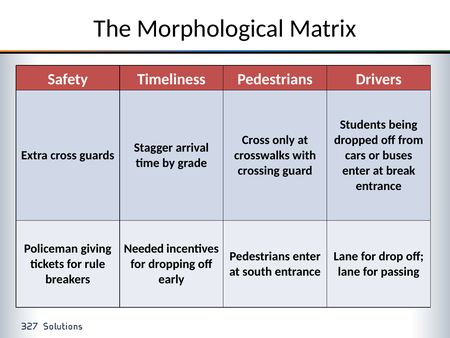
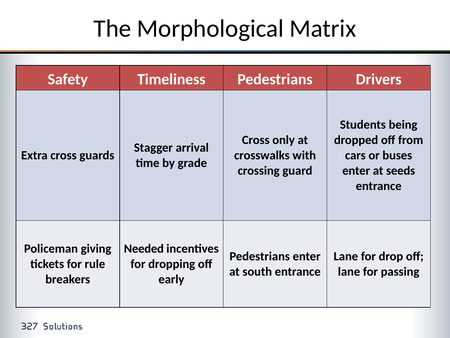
break: break -> seeds
